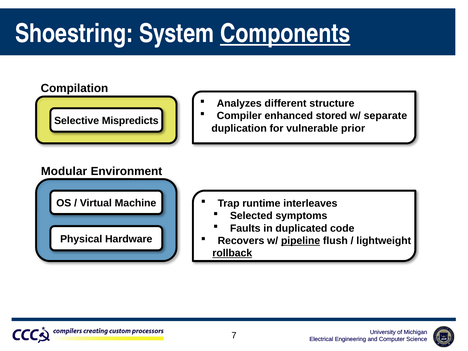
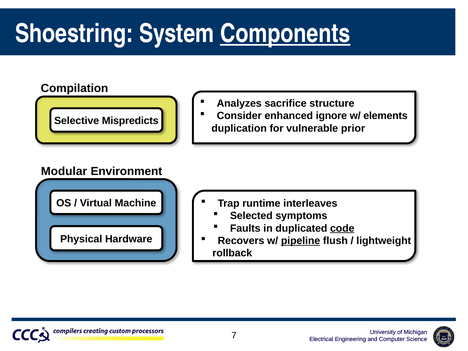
different: different -> sacrifice
Compiler: Compiler -> Consider
stored: stored -> ignore
separate: separate -> elements
code underline: none -> present
rollback underline: present -> none
